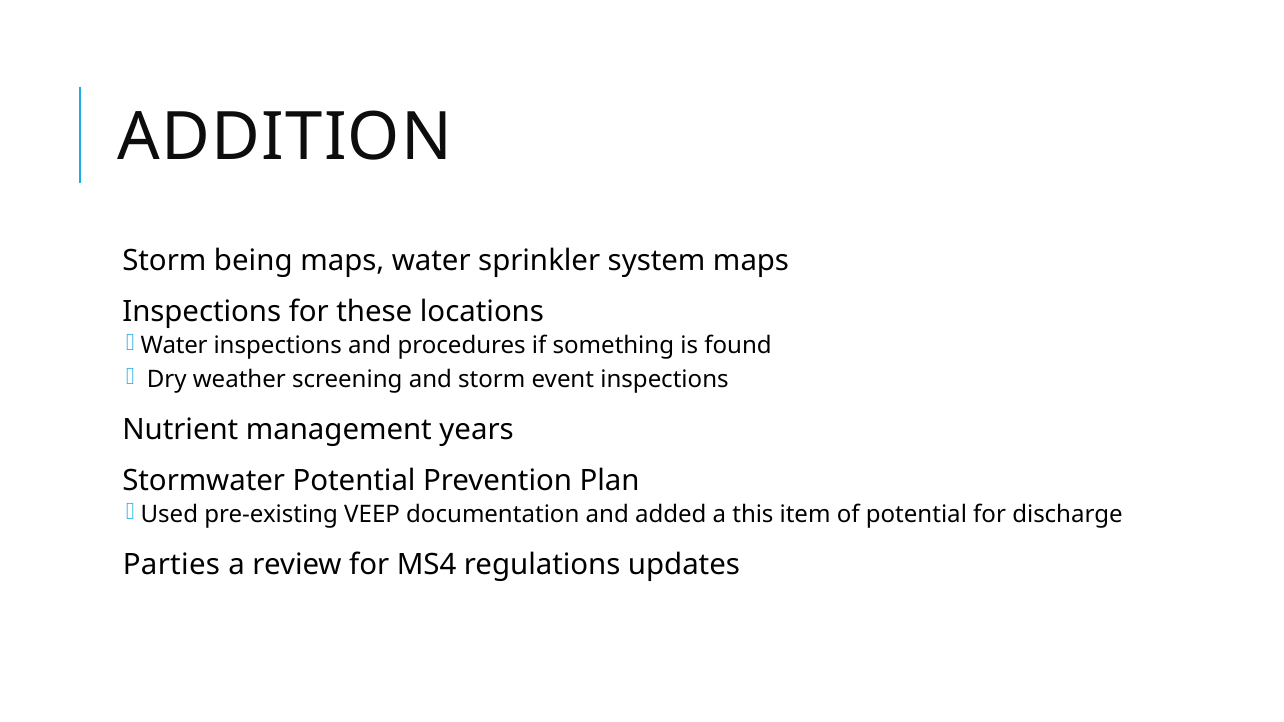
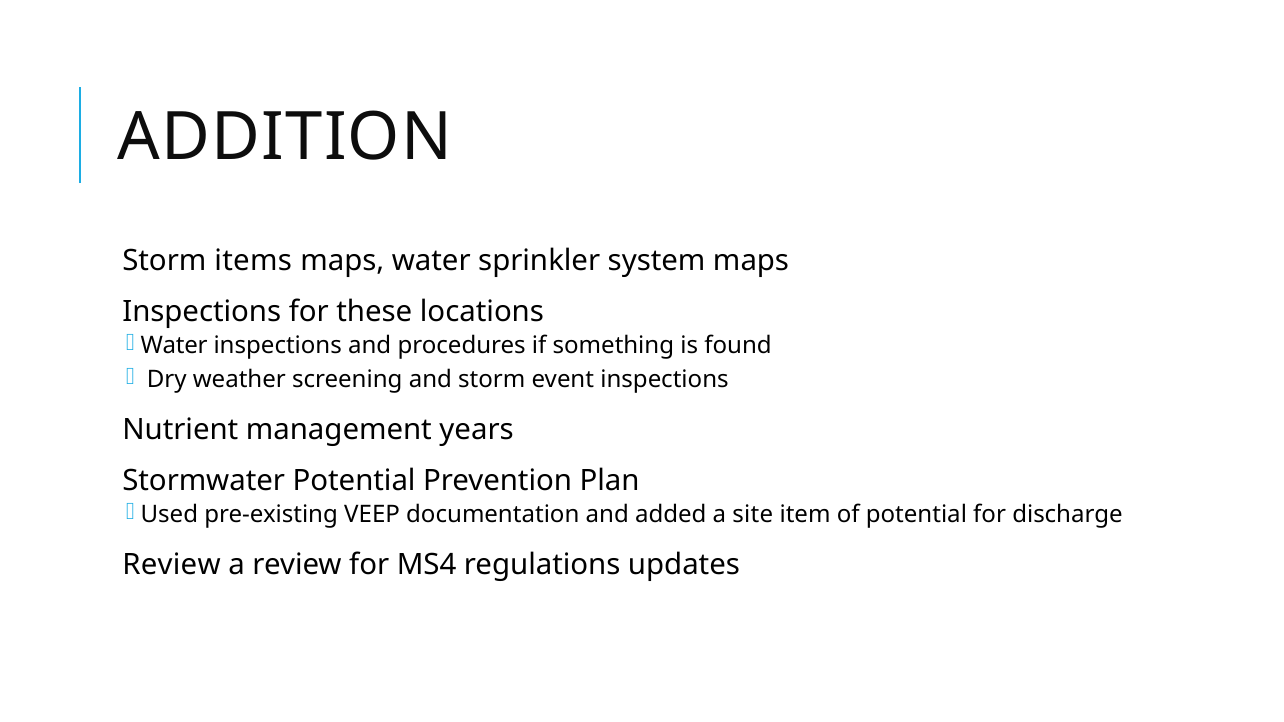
being: being -> items
this: this -> site
Parties at (171, 565): Parties -> Review
